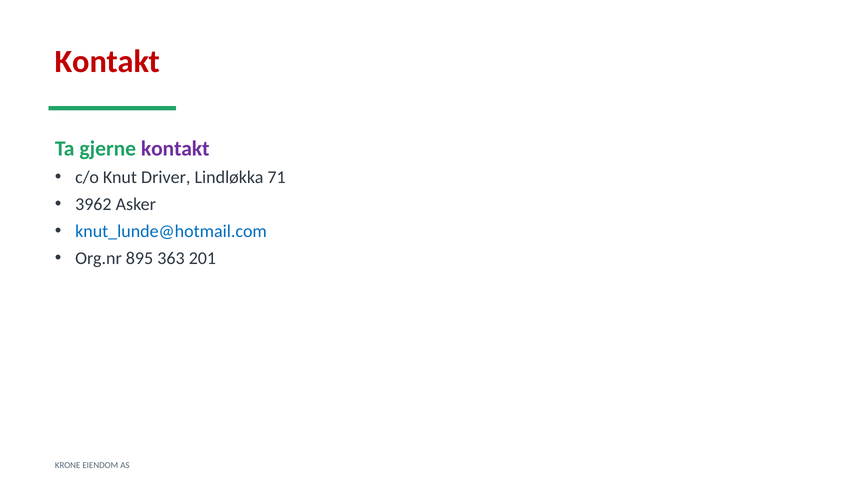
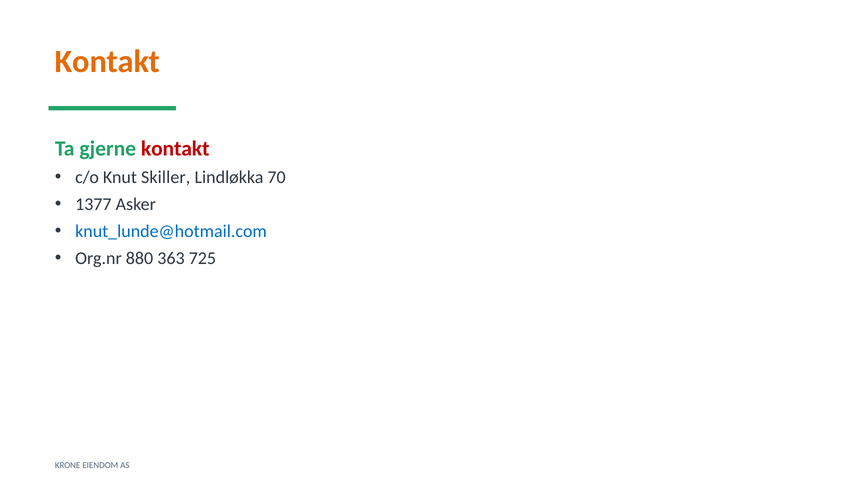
Kontakt at (108, 62) colour: red -> orange
kontakt at (175, 149) colour: purple -> red
Driver: Driver -> Skiller
71: 71 -> 70
3962: 3962 -> 1377
895: 895 -> 880
201: 201 -> 725
